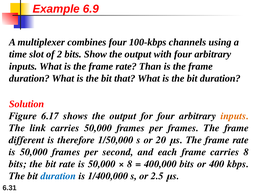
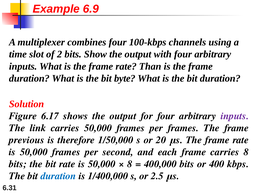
that: that -> byte
inputs at (235, 116) colour: orange -> purple
different: different -> previous
